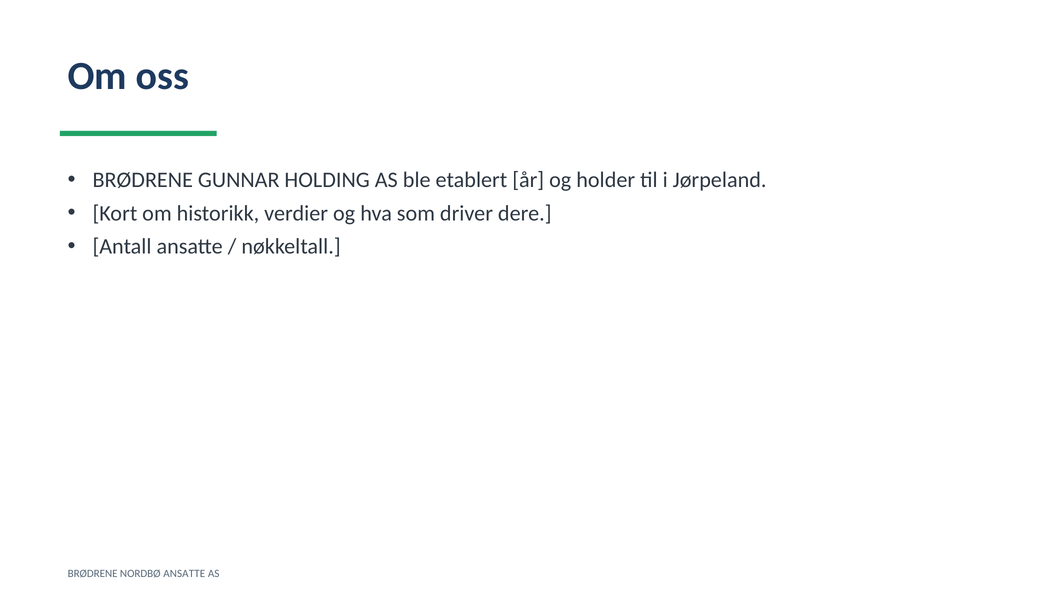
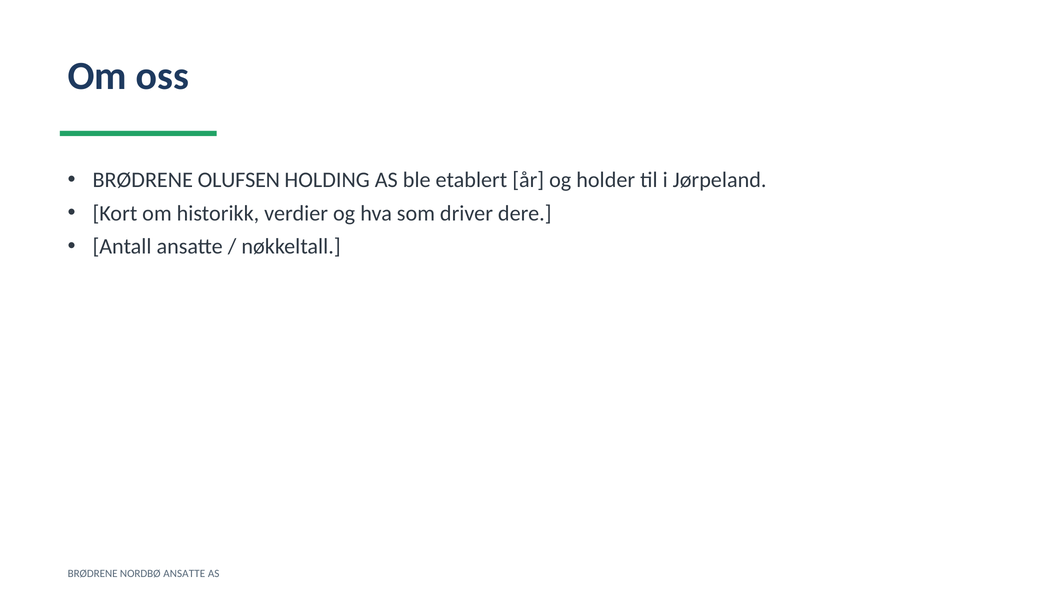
GUNNAR: GUNNAR -> OLUFSEN
